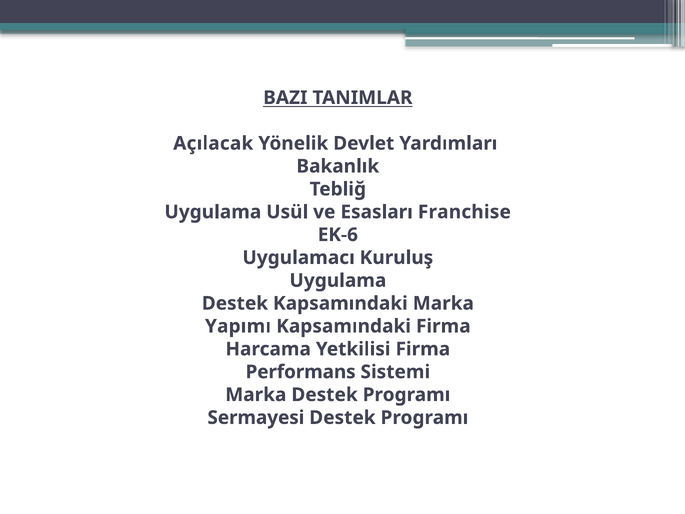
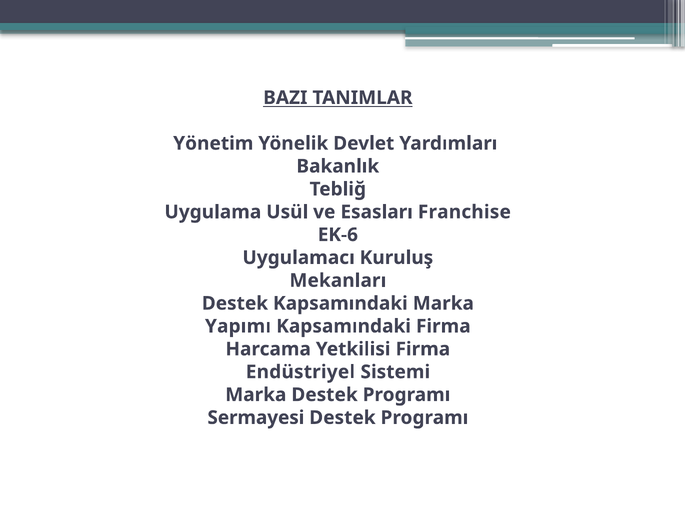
Açılacak: Açılacak -> Yönetim
Uygulama at (338, 280): Uygulama -> Mekanları
Performans: Performans -> Endüstriyel
